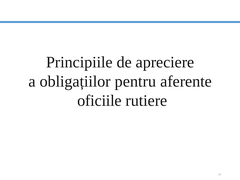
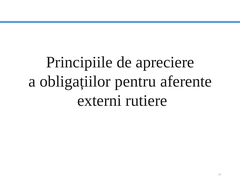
oficiile: oficiile -> externi
